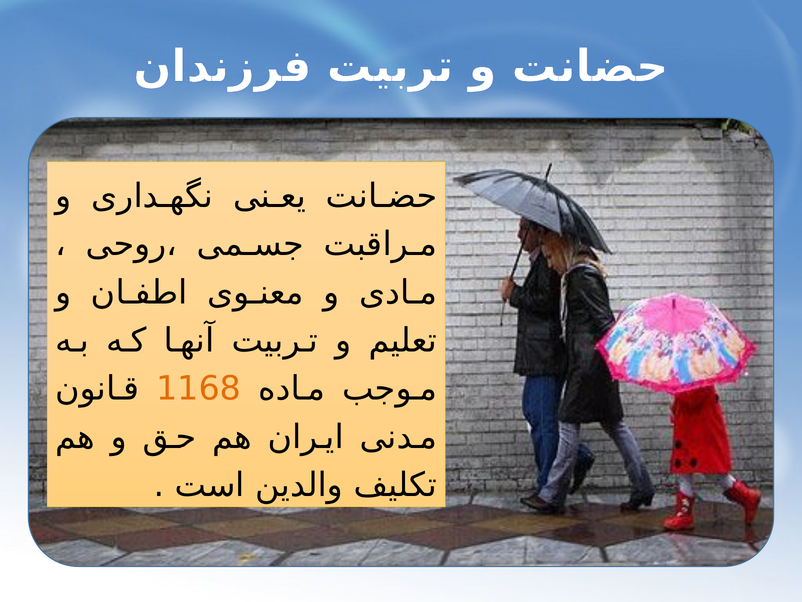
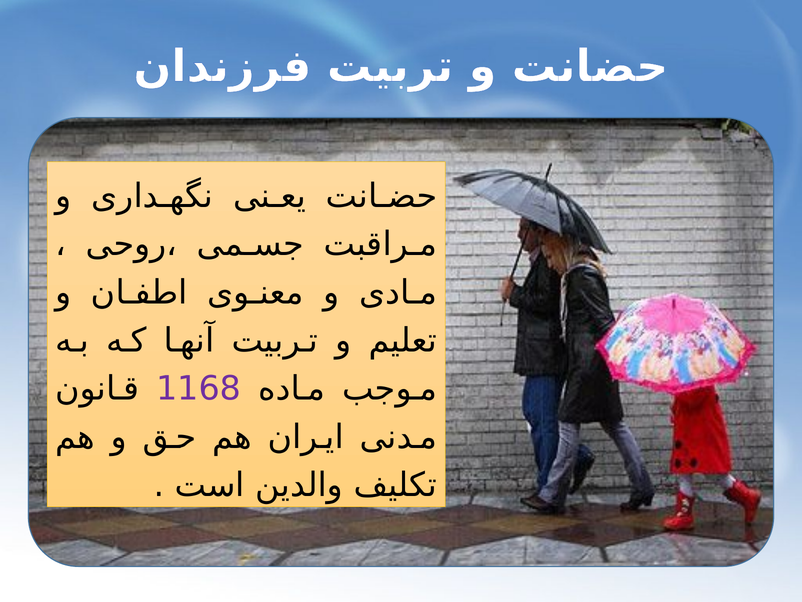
1168 colour: orange -> purple
